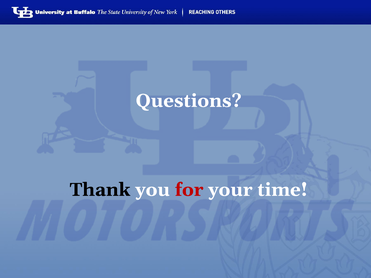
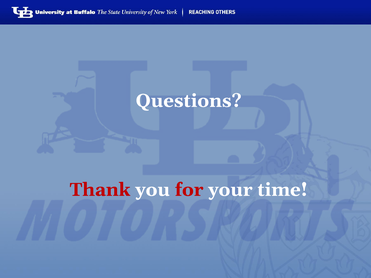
Thank colour: black -> red
